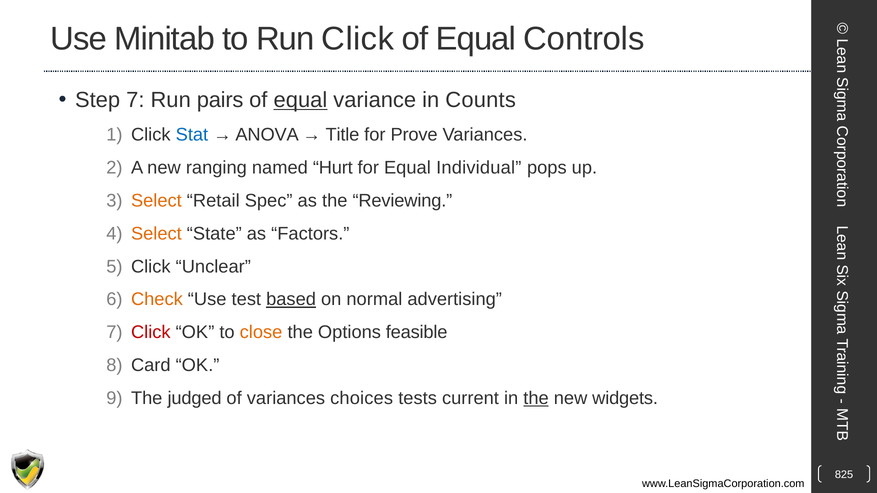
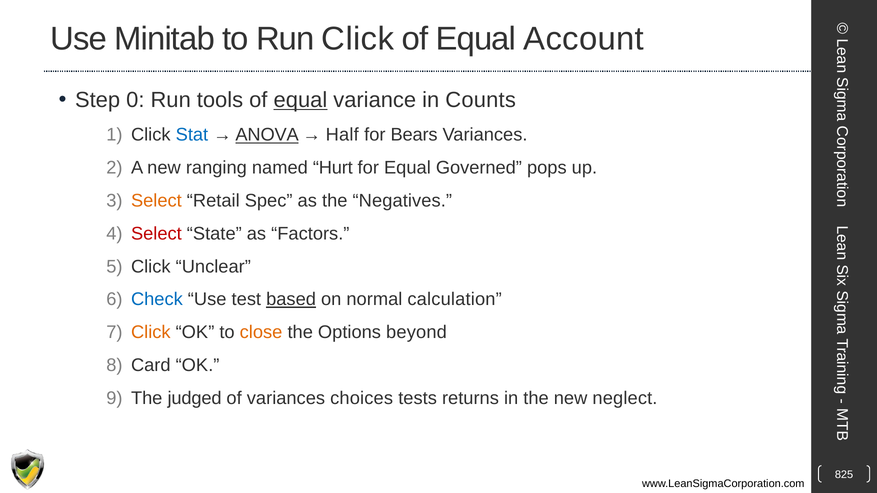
Controls: Controls -> Account
Step 7: 7 -> 0
pairs: pairs -> tools
ANOVA underline: none -> present
Title: Title -> Half
Prove: Prove -> Bears
Individual: Individual -> Governed
Reviewing: Reviewing -> Negatives
Select at (156, 234) colour: orange -> red
Check colour: orange -> blue
advertising: advertising -> calculation
Click at (151, 333) colour: red -> orange
feasible: feasible -> beyond
current: current -> returns
the at (536, 398) underline: present -> none
widgets: widgets -> neglect
